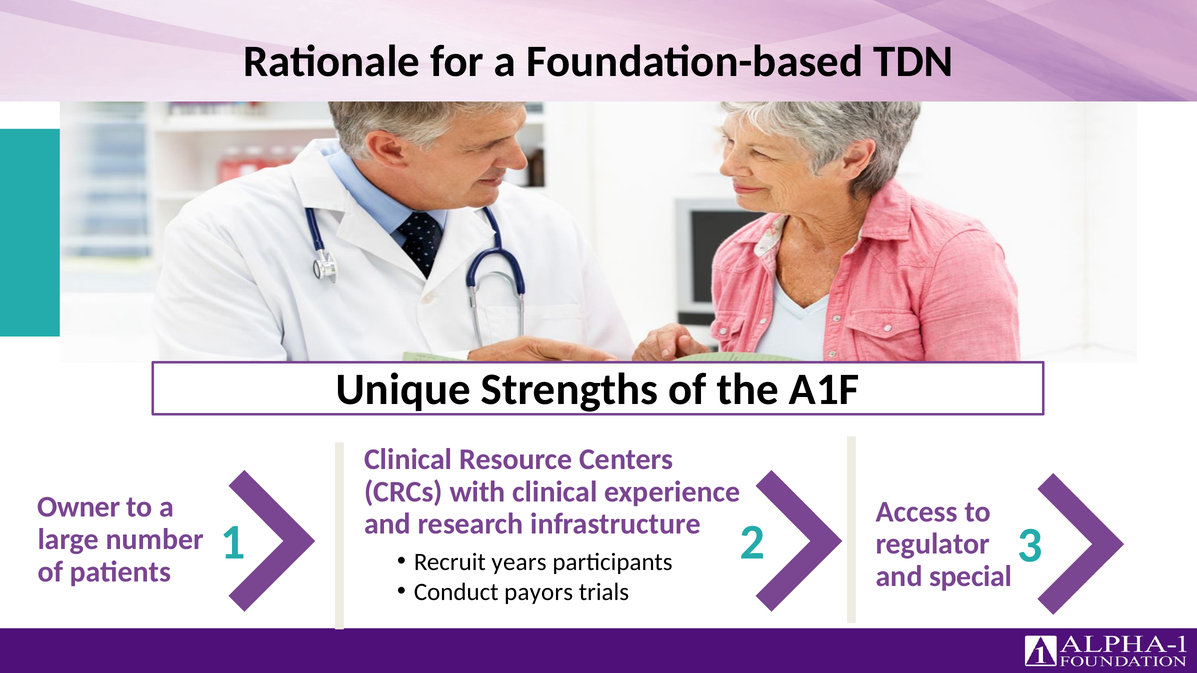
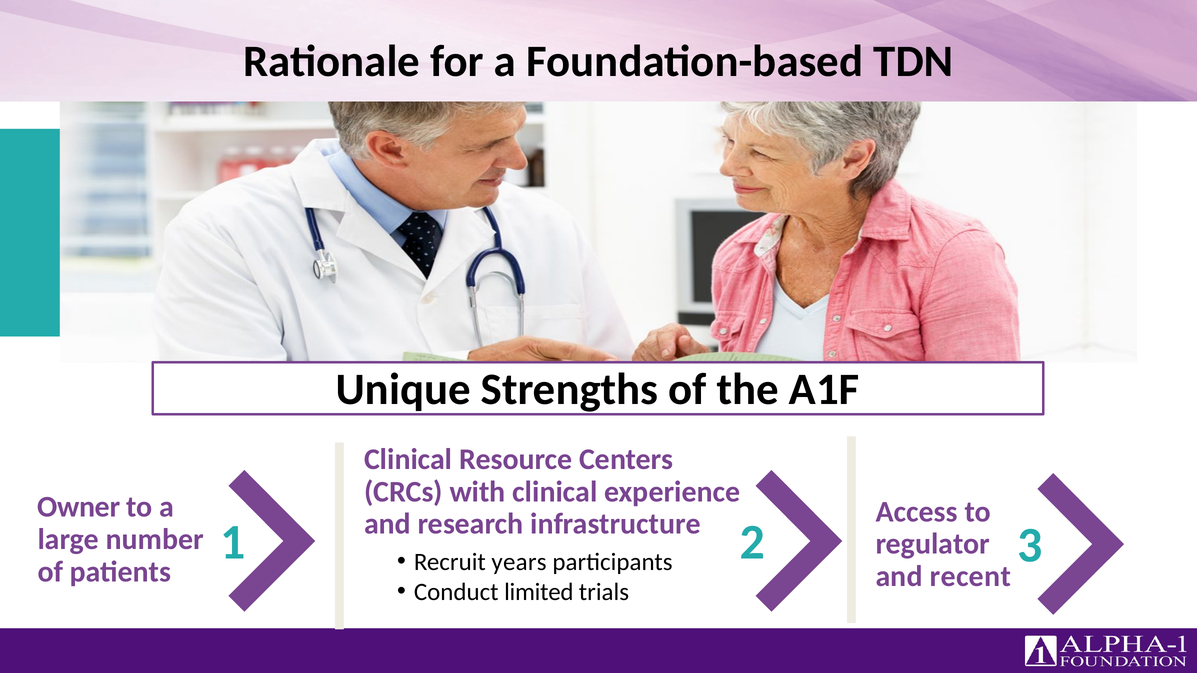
special: special -> recent
payors: payors -> limited
